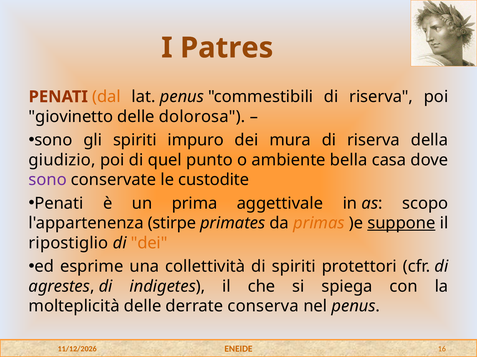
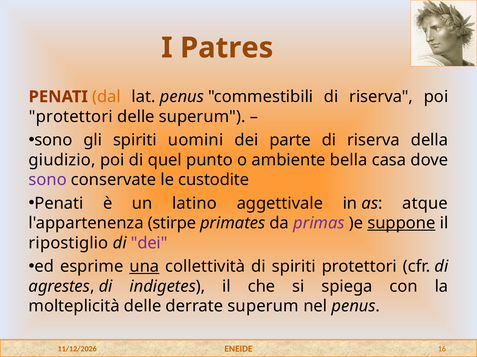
giovinetto at (71, 117): giovinetto -> protettori
delle dolorosa: dolorosa -> superum
impuro: impuro -> uomini
mura: mura -> parte
prima: prima -> latino
scopo: scopo -> atque
primas colour: orange -> purple
dei at (149, 243) colour: orange -> purple
una underline: none -> present
derrate conserva: conserva -> superum
